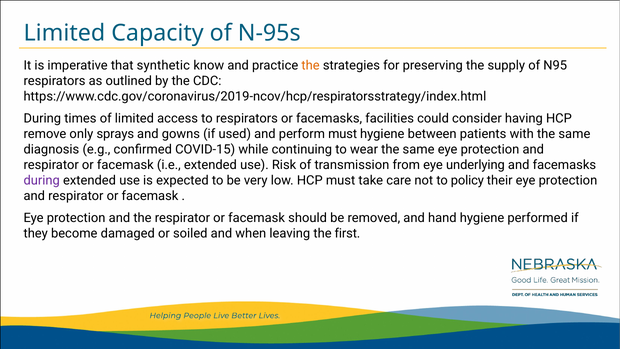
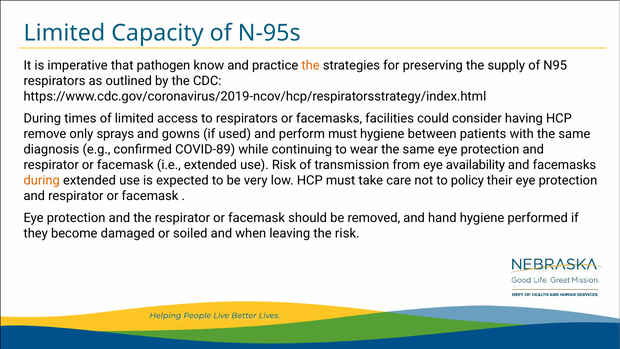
synthetic: synthetic -> pathogen
COVID-15: COVID-15 -> COVID-89
underlying: underlying -> availability
during at (42, 181) colour: purple -> orange
the first: first -> risk
